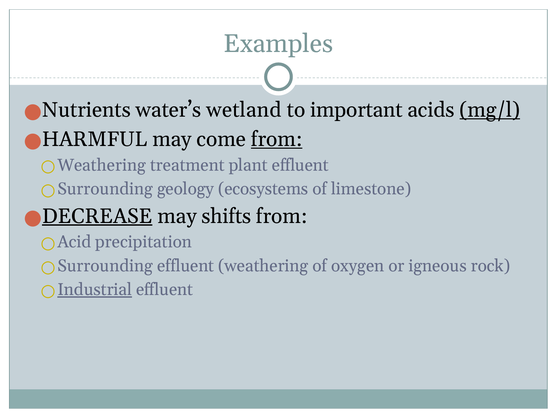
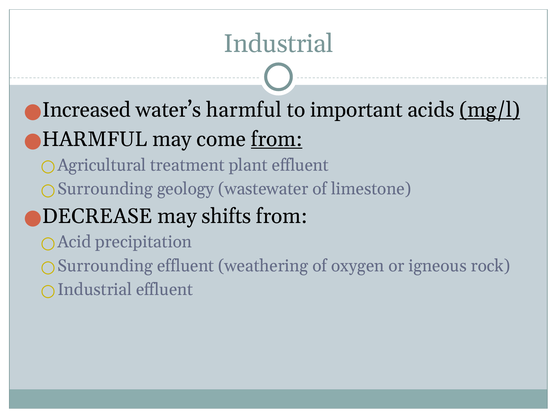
Examples at (278, 44): Examples -> Industrial
Nutrients: Nutrients -> Increased
water’s wetland: wetland -> harmful
Weathering at (102, 165): Weathering -> Agricultural
ecosystems: ecosystems -> wastewater
DECREASE underline: present -> none
Industrial at (95, 290) underline: present -> none
